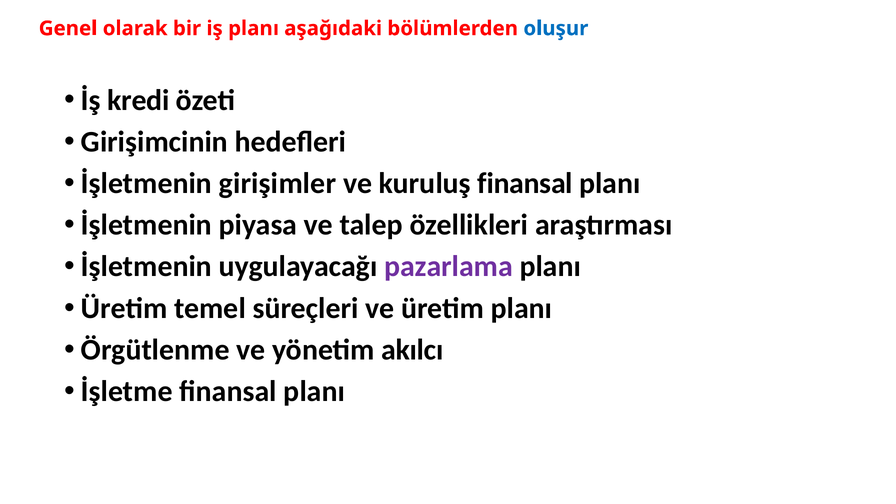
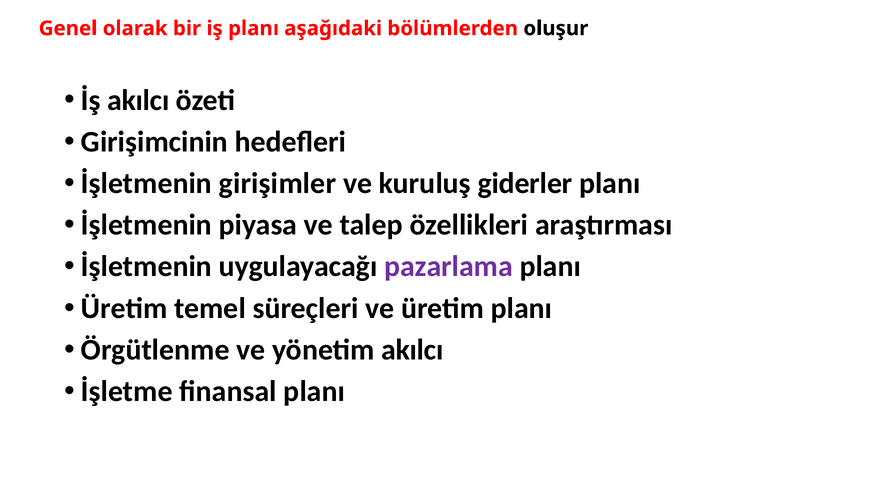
oluşur colour: blue -> black
İş kredi: kredi -> akılcı
kuruluş finansal: finansal -> giderler
